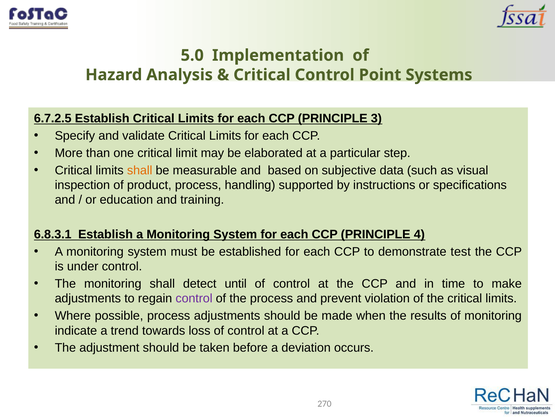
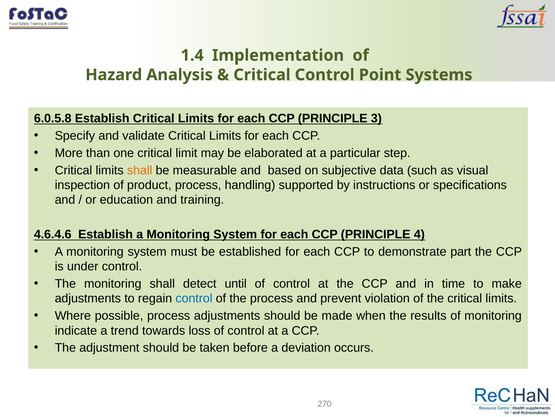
5.0: 5.0 -> 1.4
6.7.2.5: 6.7.2.5 -> 6.0.5.8
6.8.3.1: 6.8.3.1 -> 4.6.4.6
test: test -> part
control at (194, 298) colour: purple -> blue
